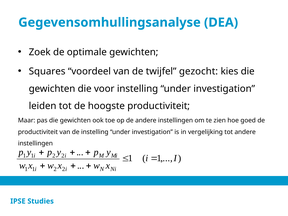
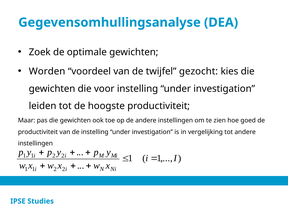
Squares: Squares -> Worden
